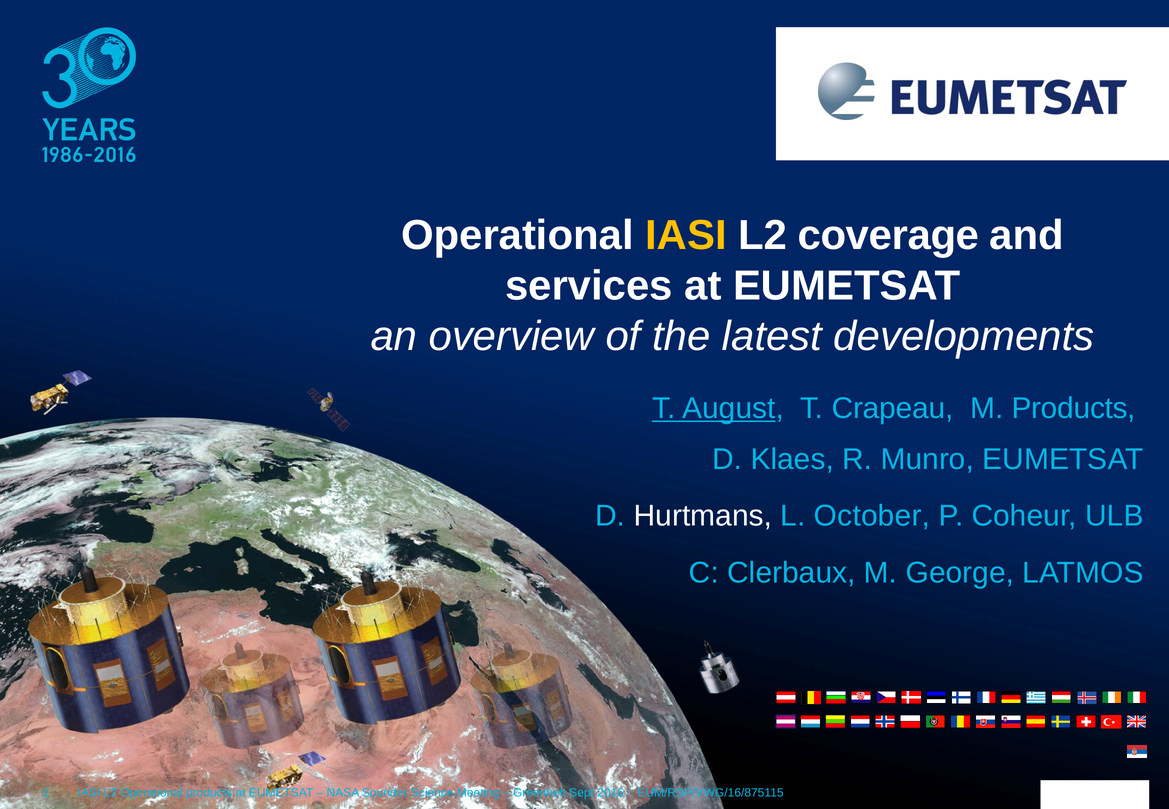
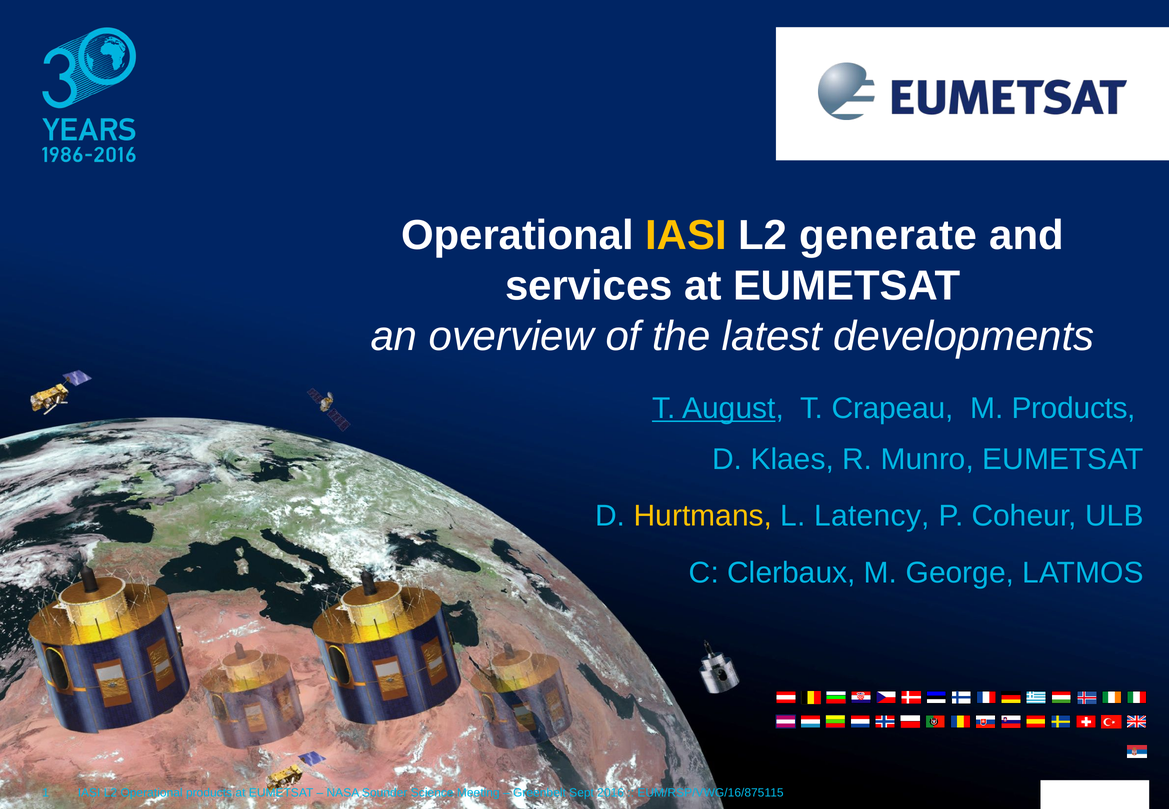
coverage: coverage -> generate
Hurtmans colour: white -> yellow
October: October -> Latency
